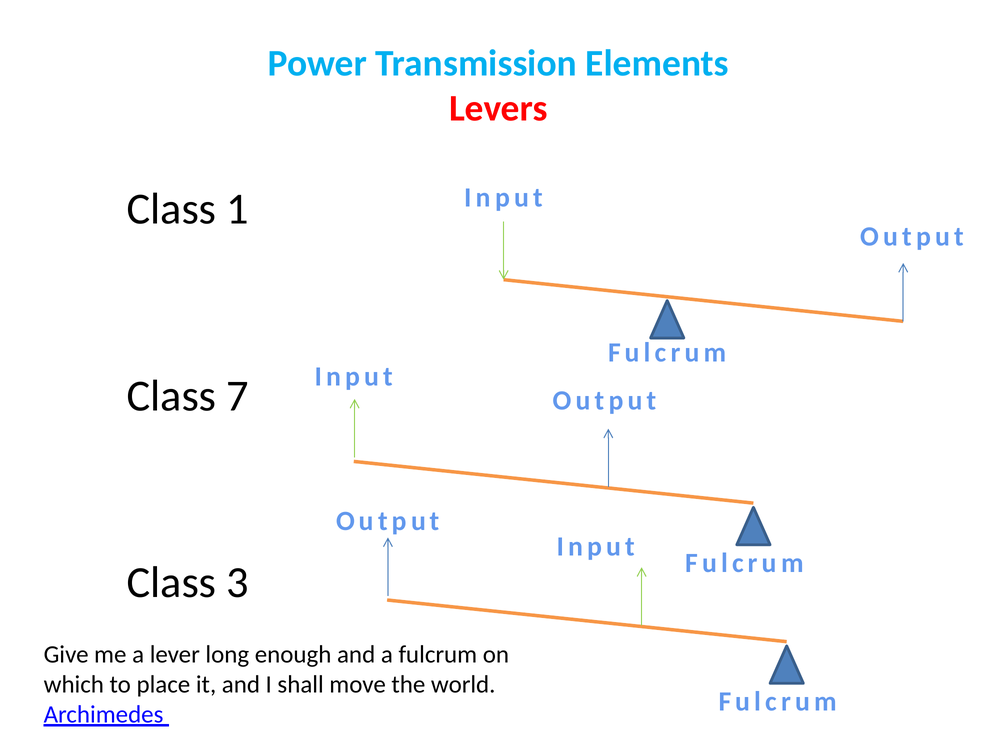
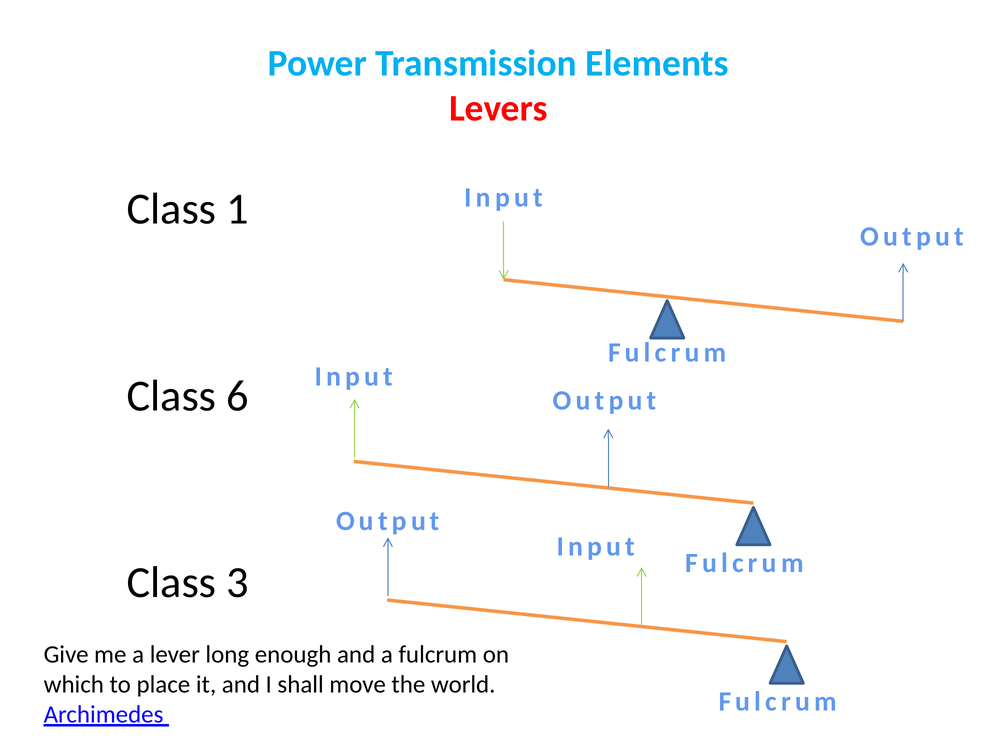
7: 7 -> 6
